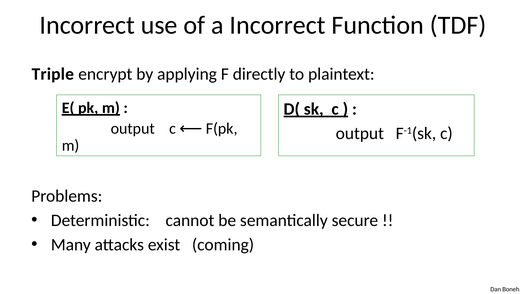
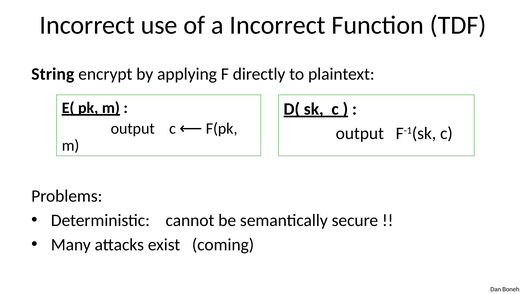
Triple: Triple -> String
